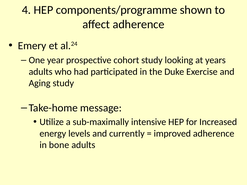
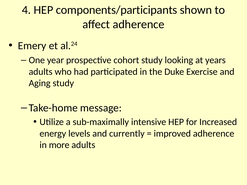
components/programme: components/programme -> components/participants
bone: bone -> more
